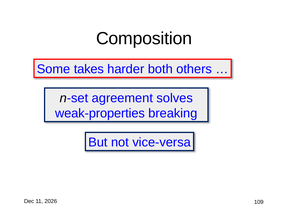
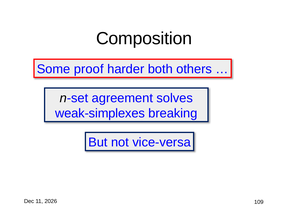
takes: takes -> proof
weak-properties: weak-properties -> weak-simplexes
